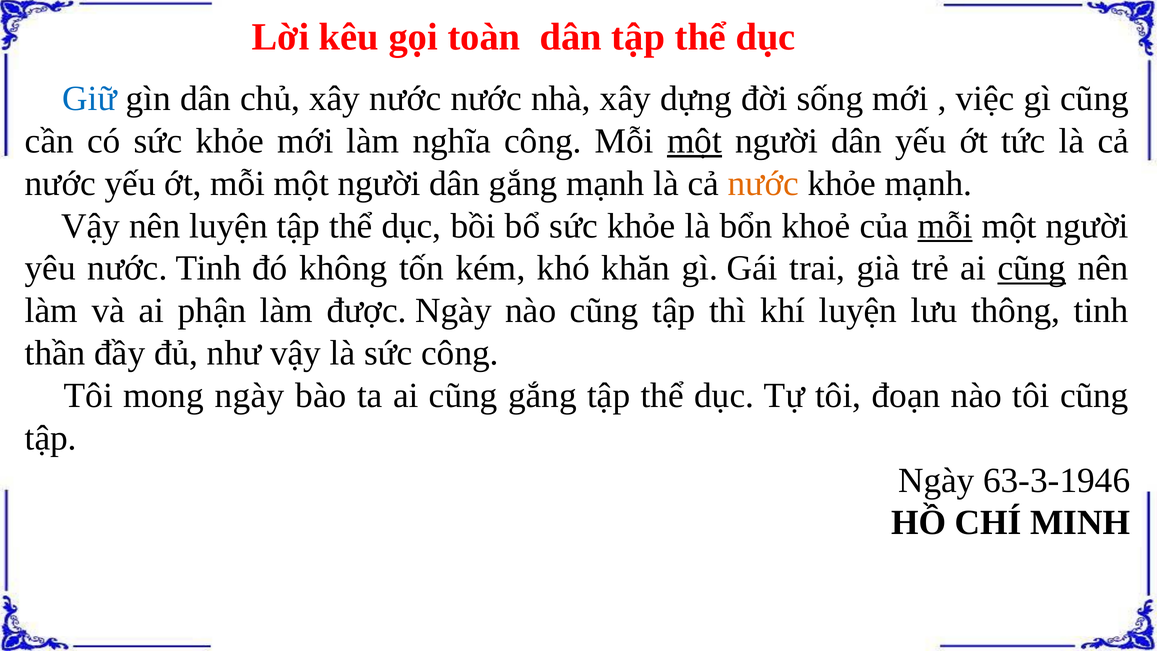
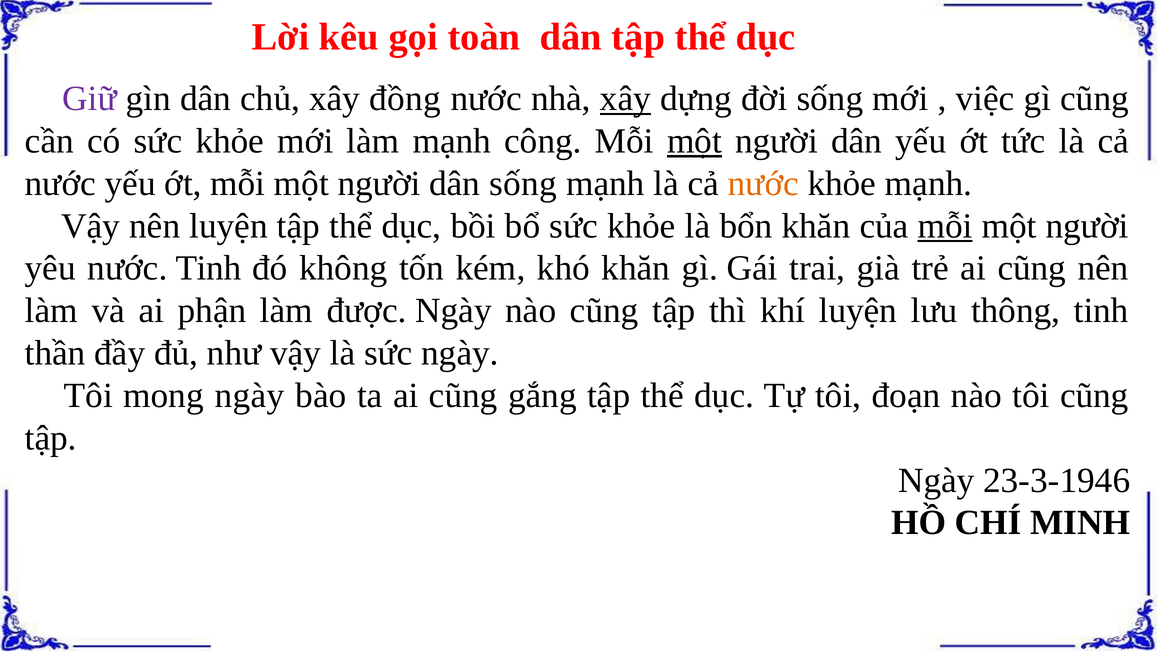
Giữ colour: blue -> purple
xây nước: nước -> đồng
xây at (625, 99) underline: none -> present
làm nghĩa: nghĩa -> mạnh
dân gắng: gắng -> sống
bổn khoẻ: khoẻ -> khăn
cũng at (1032, 268) underline: present -> none
sức công: công -> ngày
63-3-1946: 63-3-1946 -> 23-3-1946
